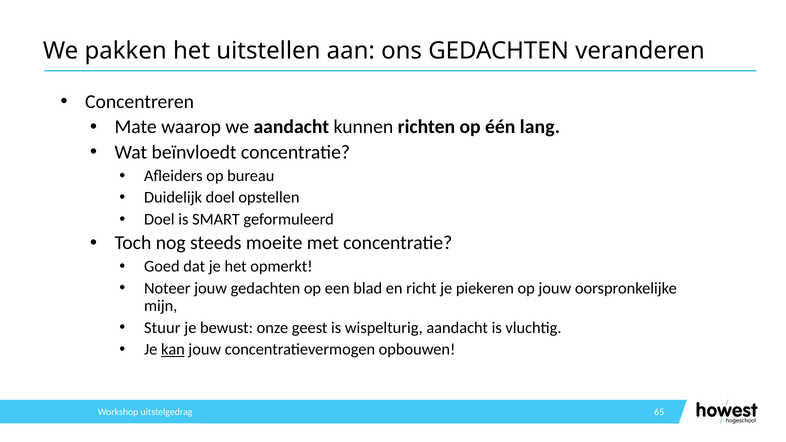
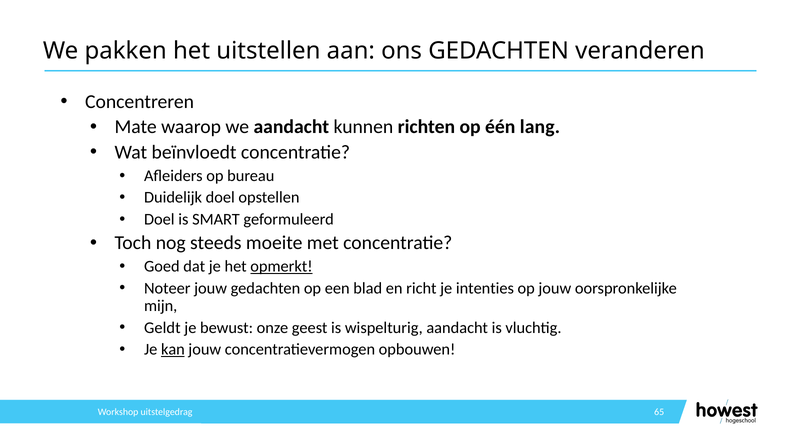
opmerkt underline: none -> present
piekeren: piekeren -> intenties
Stuur: Stuur -> Geldt
